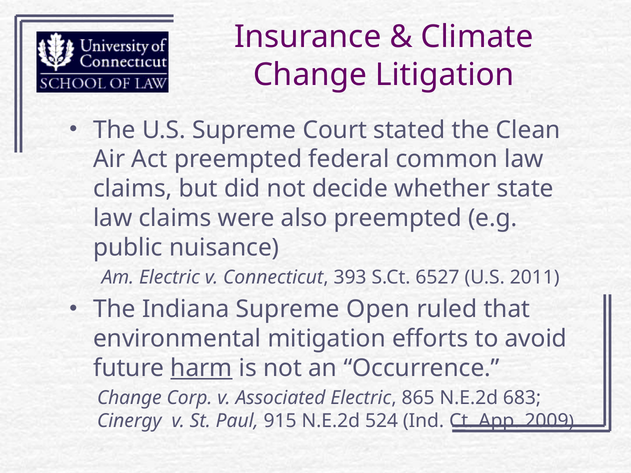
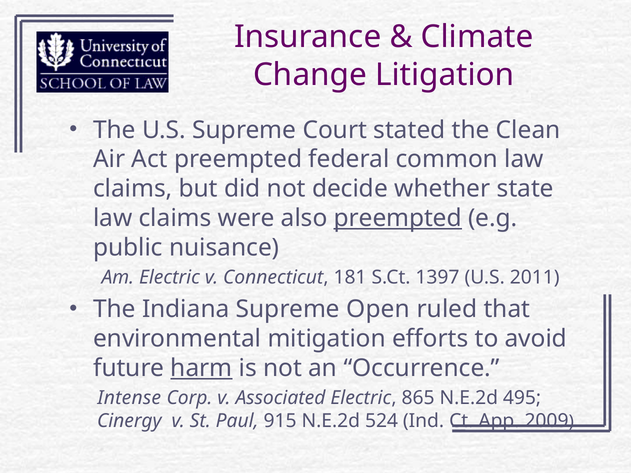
preempted at (398, 218) underline: none -> present
393: 393 -> 181
6527: 6527 -> 1397
Change at (129, 398): Change -> Intense
683: 683 -> 495
